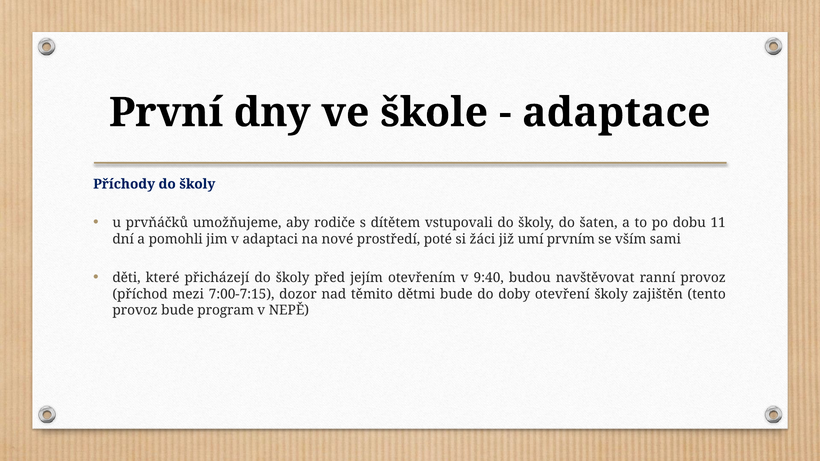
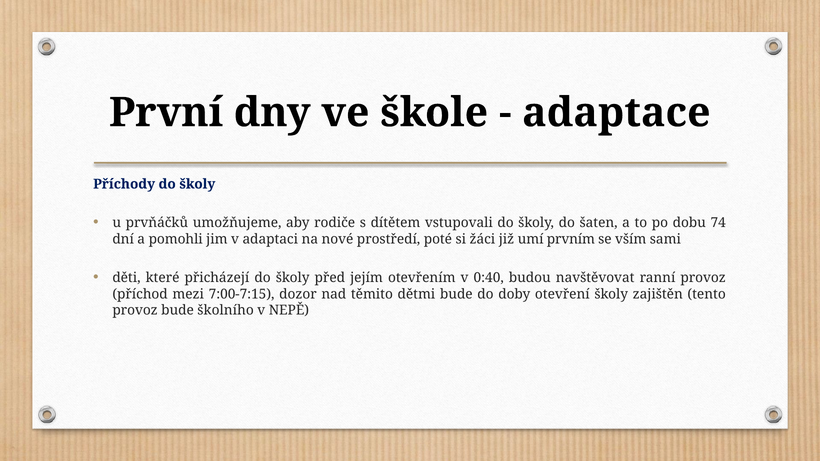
11: 11 -> 74
9:40: 9:40 -> 0:40
program: program -> školního
